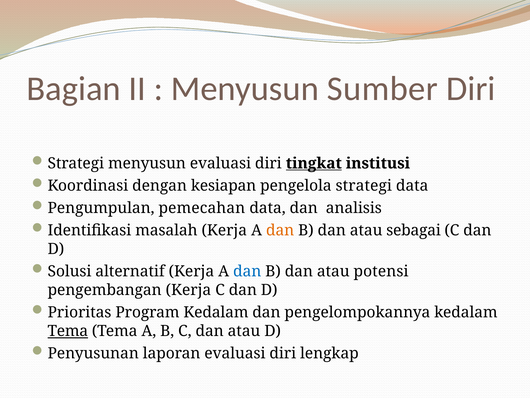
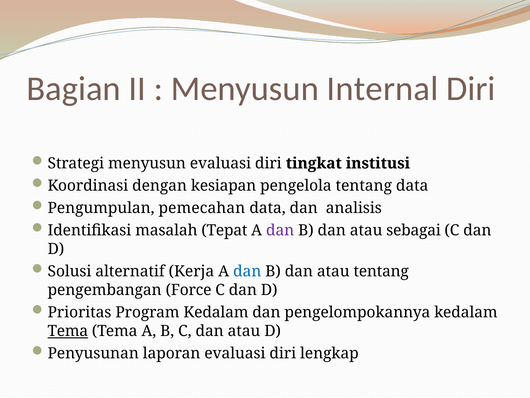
Sumber: Sumber -> Internal
tingkat underline: present -> none
pengelola strategi: strategi -> tentang
masalah Kerja: Kerja -> Tepat
dan at (280, 230) colour: orange -> purple
atau potensi: potensi -> tentang
pengembangan Kerja: Kerja -> Force
